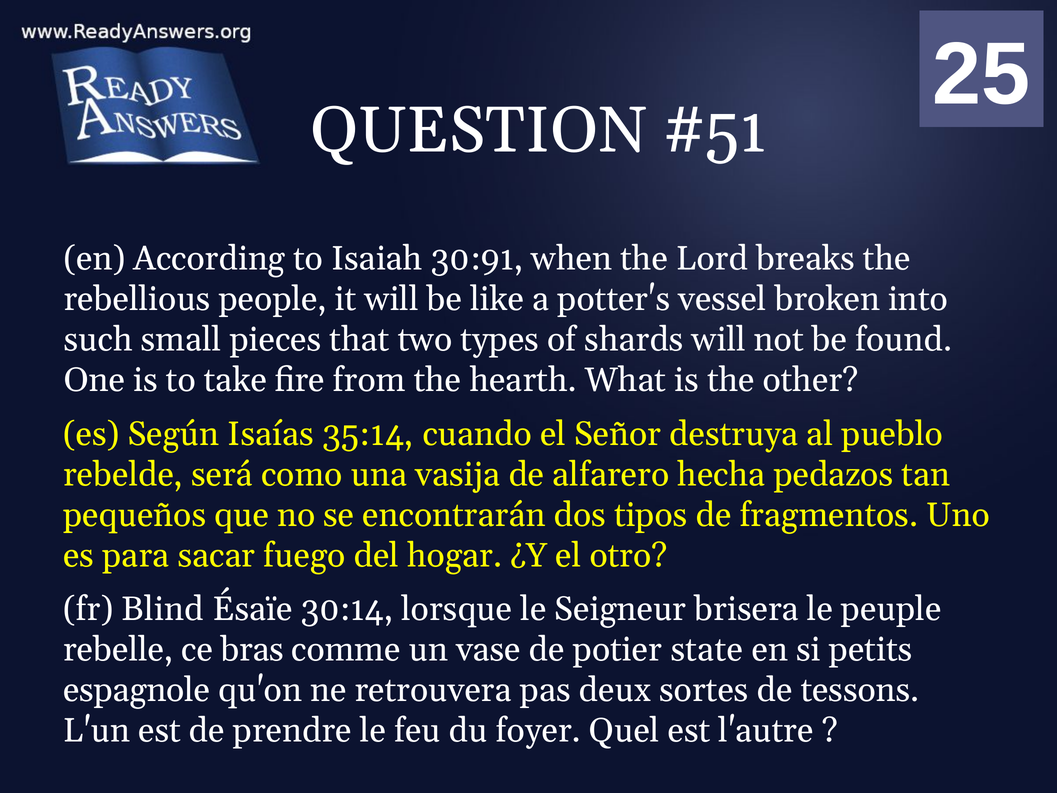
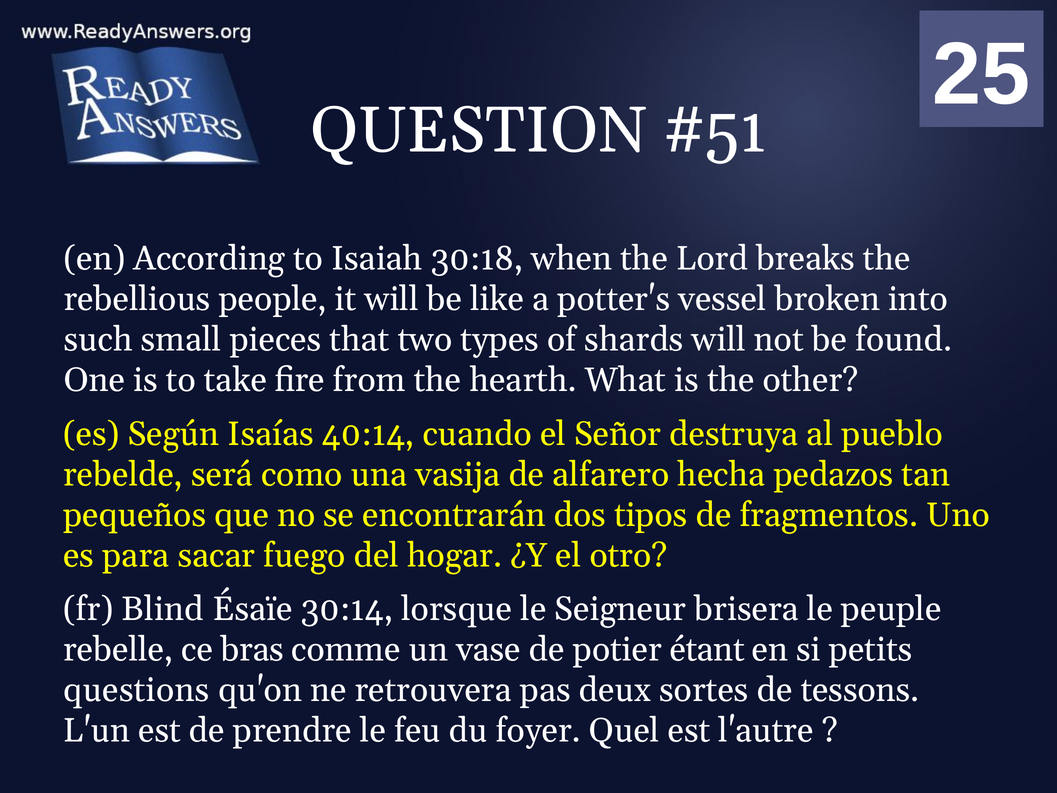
30:91: 30:91 -> 30:18
35:14: 35:14 -> 40:14
state: state -> étant
espagnole: espagnole -> questions
